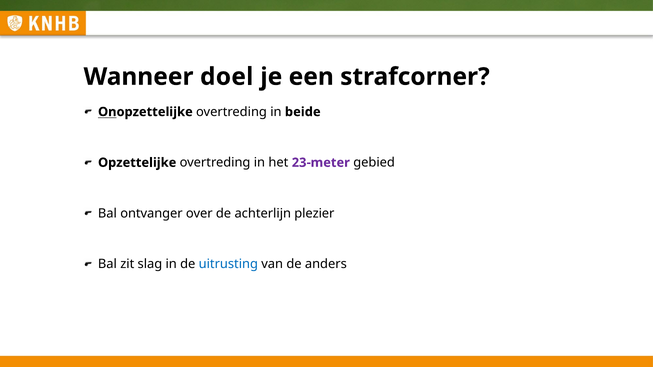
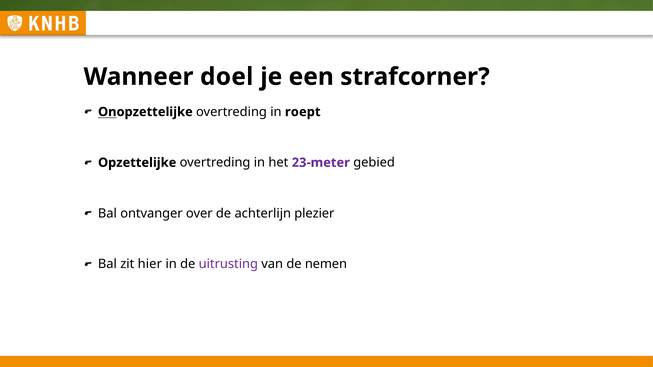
beide: beide -> roept
slag: slag -> hier
uitrusting colour: blue -> purple
anders: anders -> nemen
